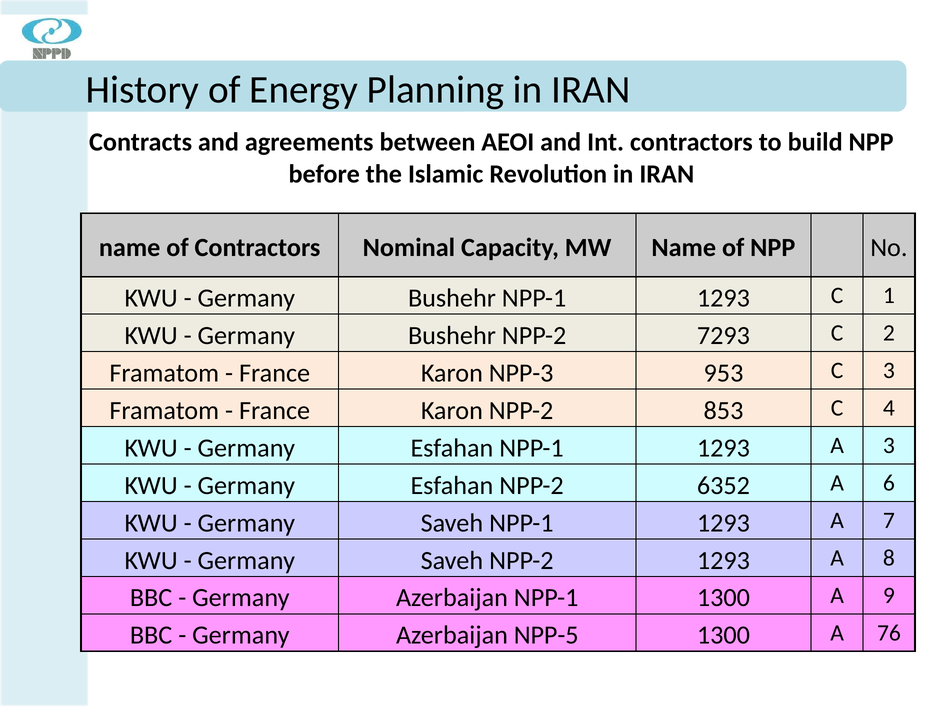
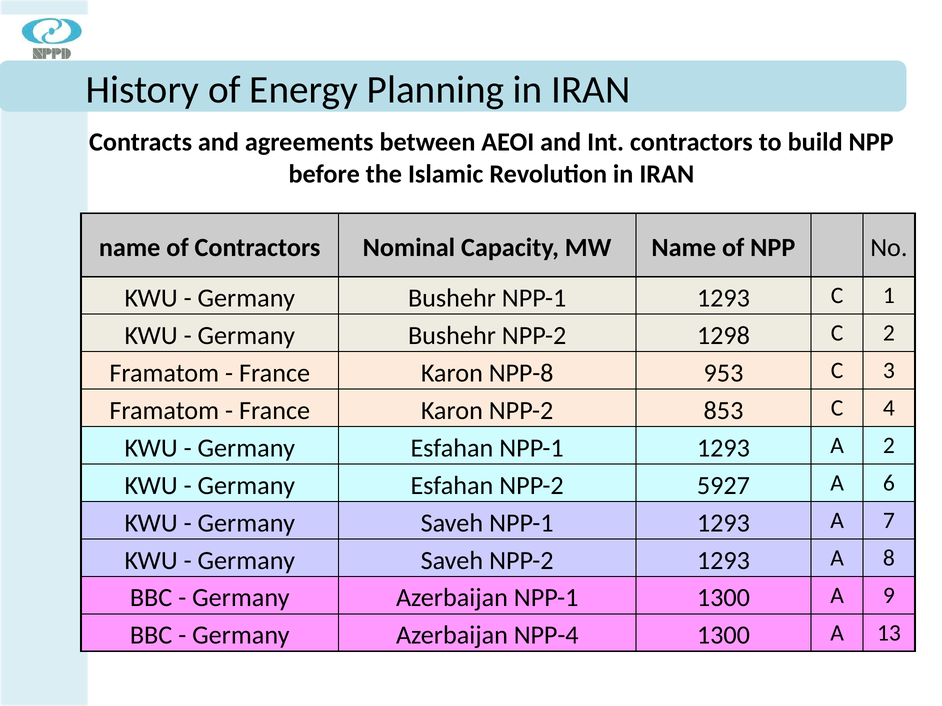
7293: 7293 -> 1298
NPP-3: NPP-3 -> NPP-8
A 3: 3 -> 2
6352: 6352 -> 5927
NPP-5: NPP-5 -> NPP-4
76: 76 -> 13
